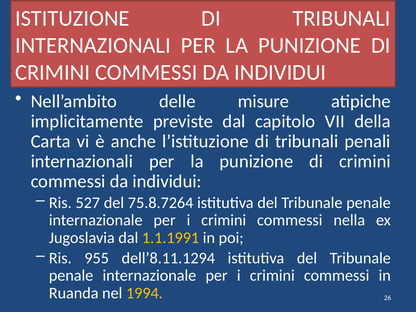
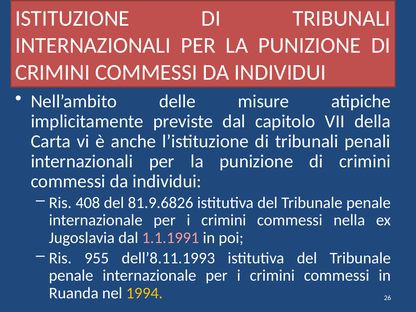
527: 527 -> 408
75.8.7264: 75.8.7264 -> 81.9.6826
1.1.1991 colour: yellow -> pink
dell’8.11.1294: dell’8.11.1294 -> dell’8.11.1993
